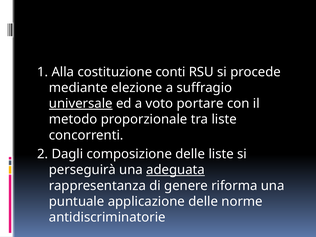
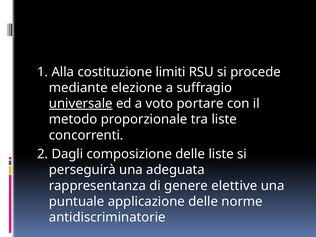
conti: conti -> limiti
adeguata underline: present -> none
riforma: riforma -> elettive
